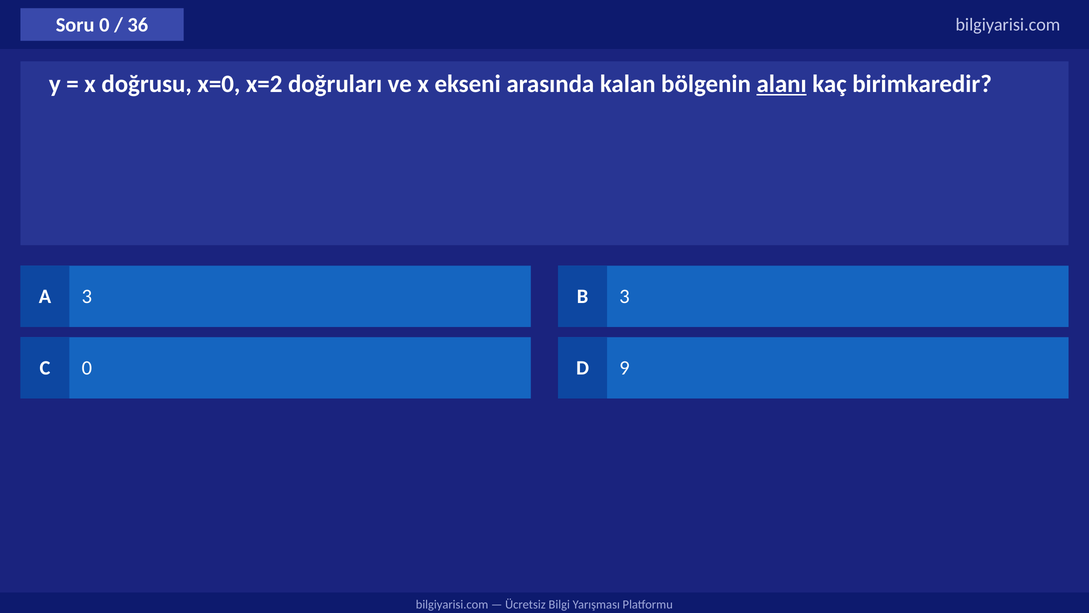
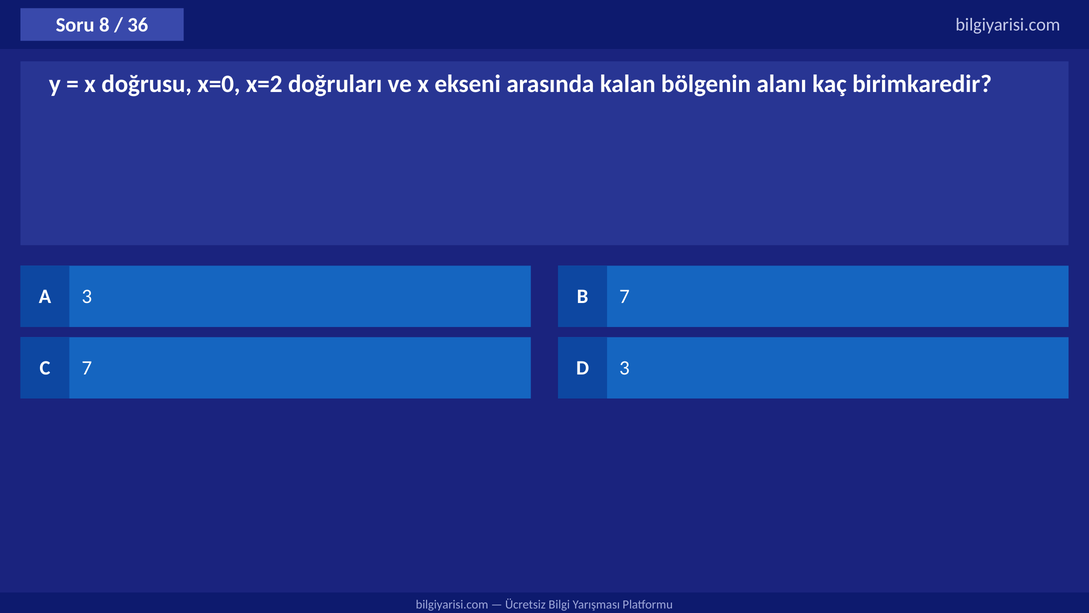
Soru 0: 0 -> 8
alanı underline: present -> none
B 3: 3 -> 7
C 0: 0 -> 7
D 9: 9 -> 3
